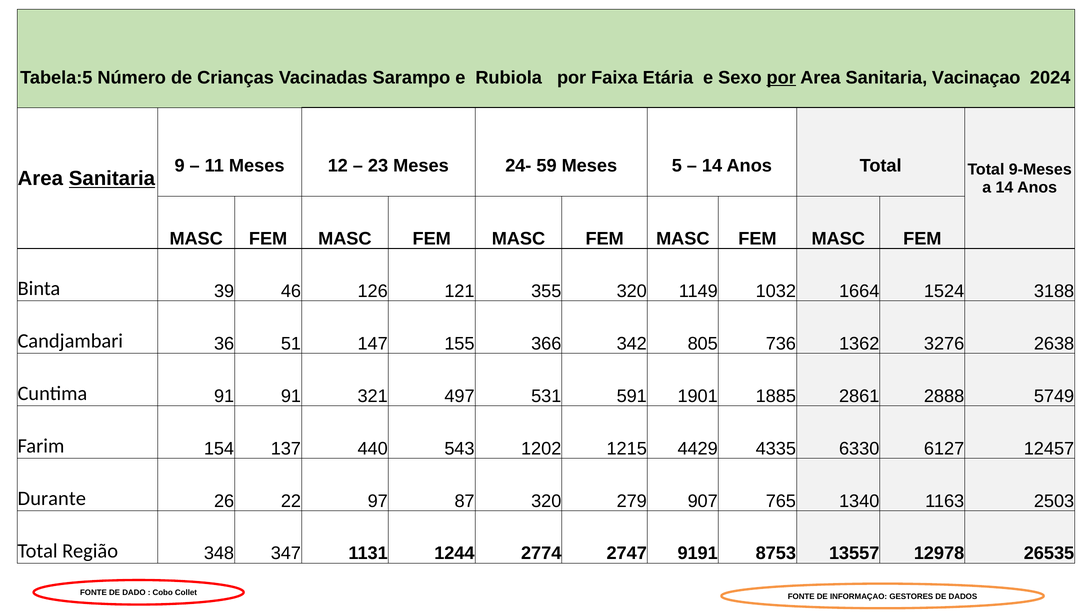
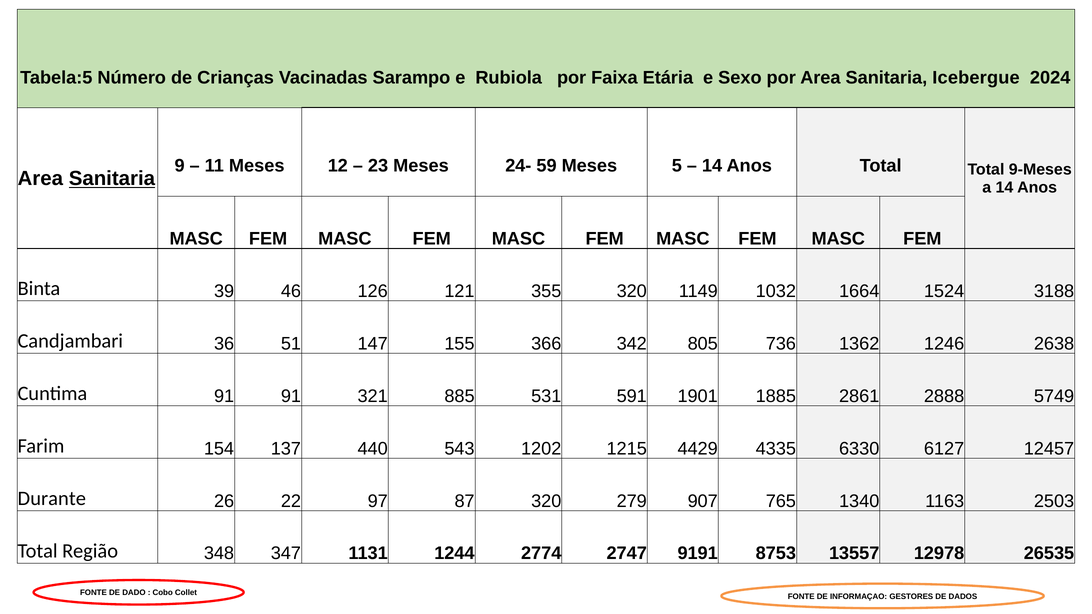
por at (781, 78) underline: present -> none
Vacinaçao: Vacinaçao -> Icebergue
3276: 3276 -> 1246
497: 497 -> 885
